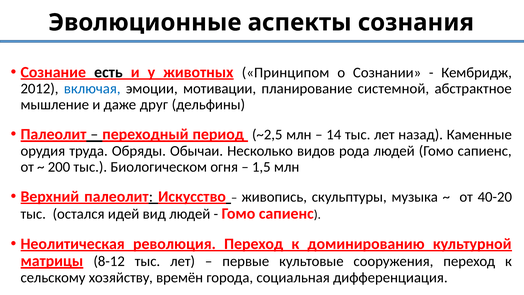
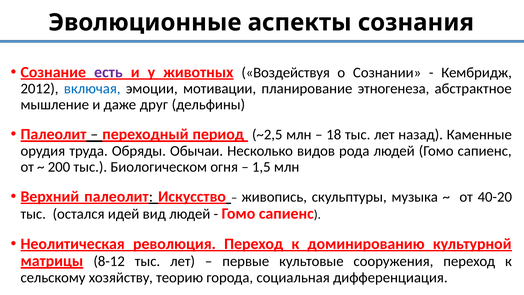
есть colour: black -> purple
Принципом: Принципом -> Воздействуя
системной: системной -> этногенеза
14: 14 -> 18
времён: времён -> теорию
